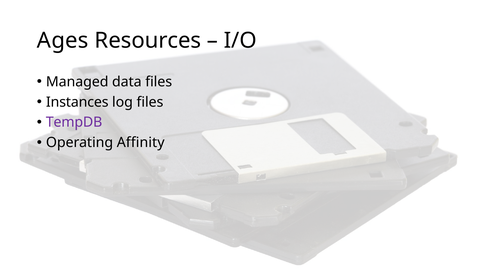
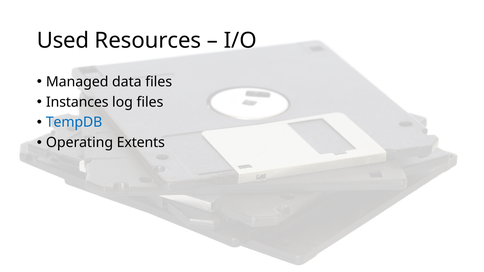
Ages: Ages -> Used
TempDB colour: purple -> blue
Affinity: Affinity -> Extents
